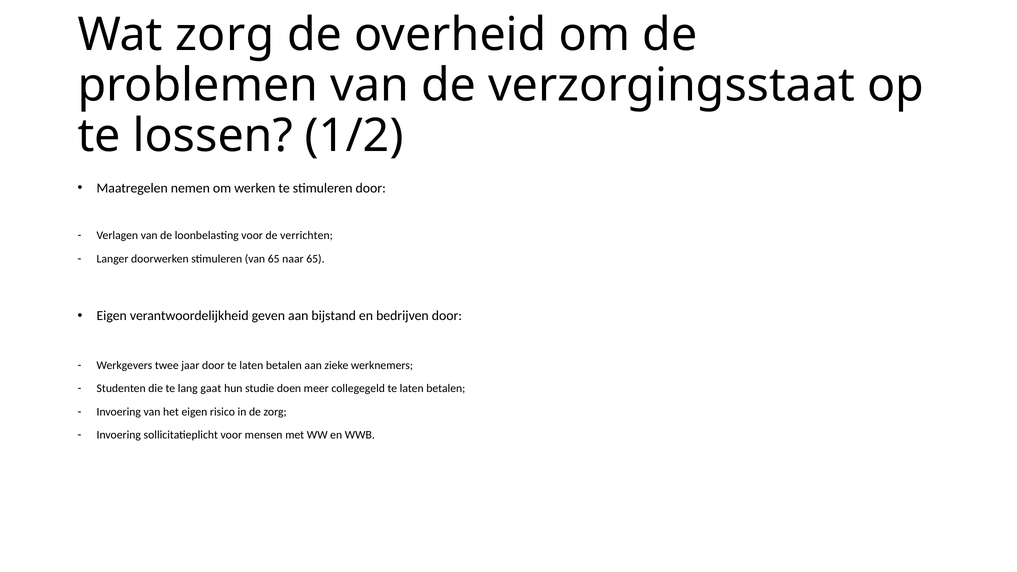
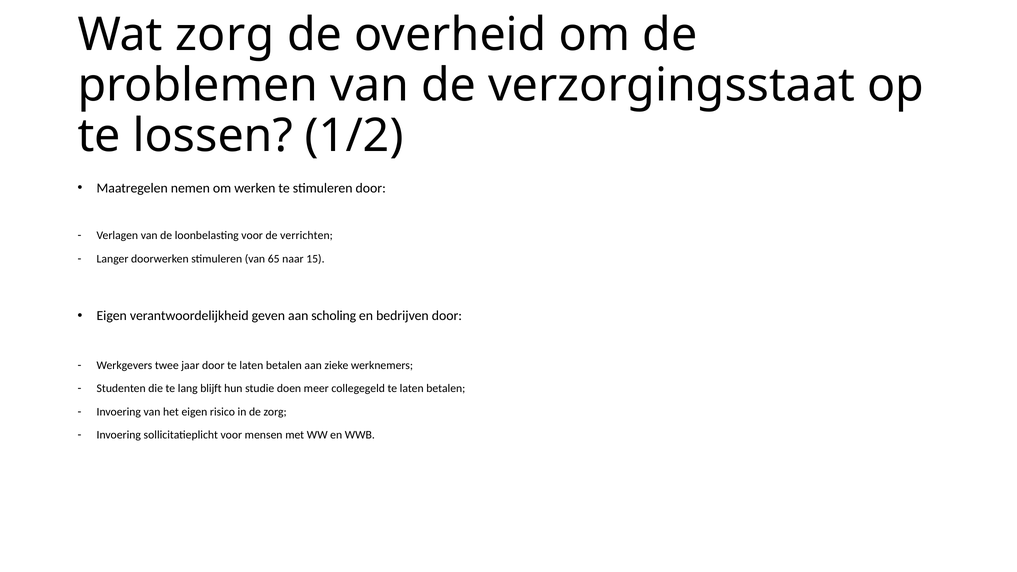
naar 65: 65 -> 15
bijstand: bijstand -> scholing
gaat: gaat -> blijft
